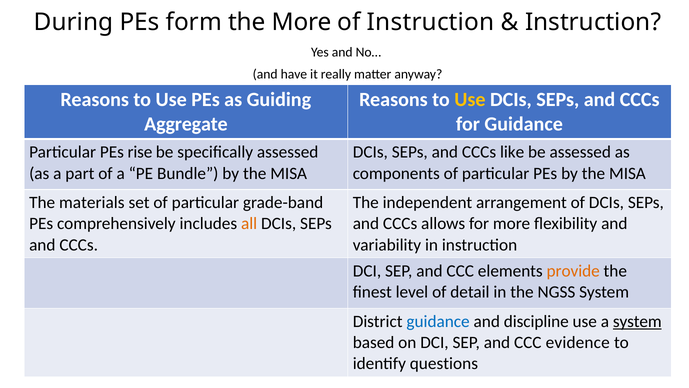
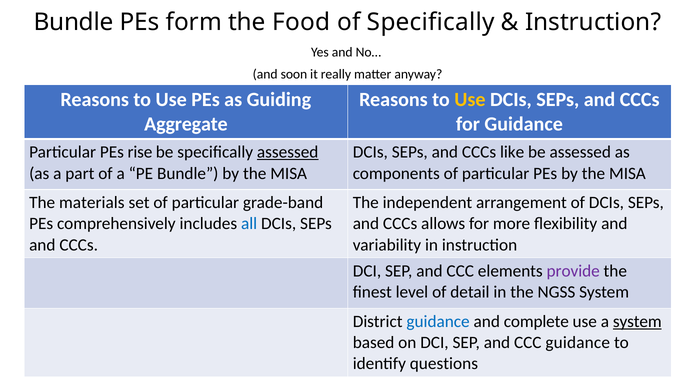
During at (73, 22): During -> Bundle
the More: More -> Food
of Instruction: Instruction -> Specifically
have: have -> soon
assessed at (288, 152) underline: none -> present
all colour: orange -> blue
provide colour: orange -> purple
discipline: discipline -> complete
CCC evidence: evidence -> guidance
